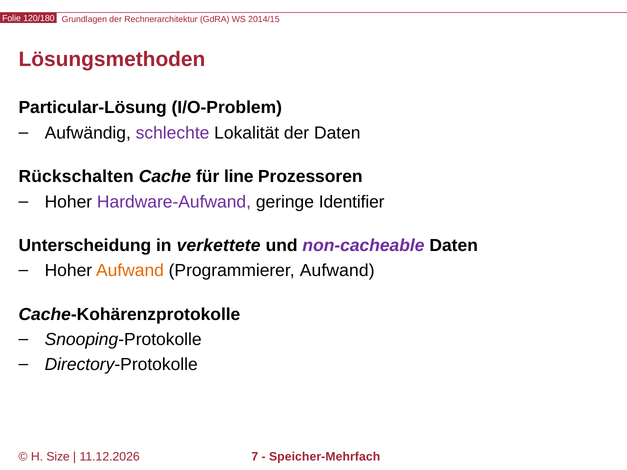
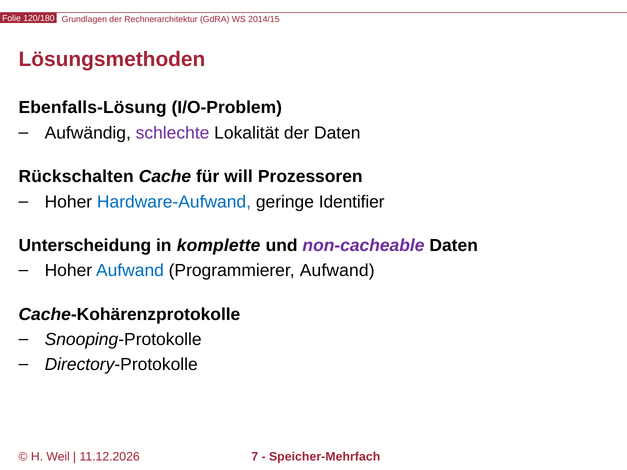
Particular-Lösung: Particular-Lösung -> Ebenfalls-Lösung
line: line -> will
Hardware-Aufwand colour: purple -> blue
verkettete: verkettete -> komplette
Aufwand at (130, 271) colour: orange -> blue
Size: Size -> Weil
